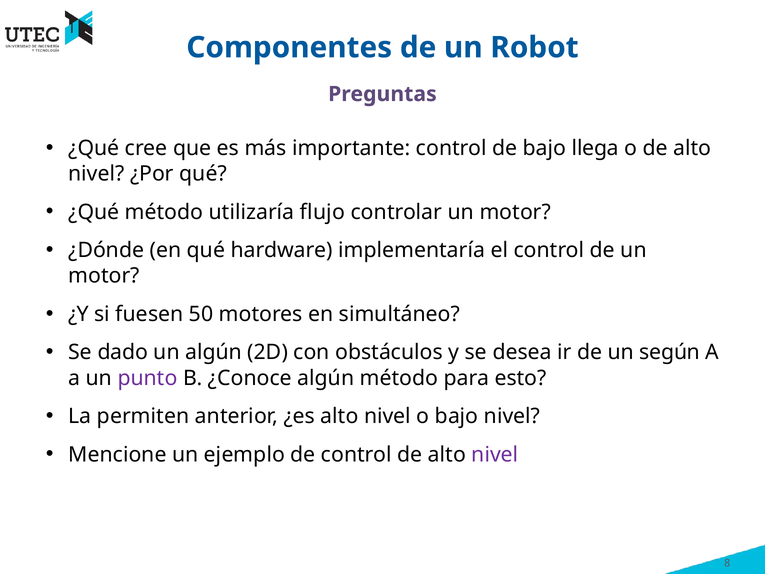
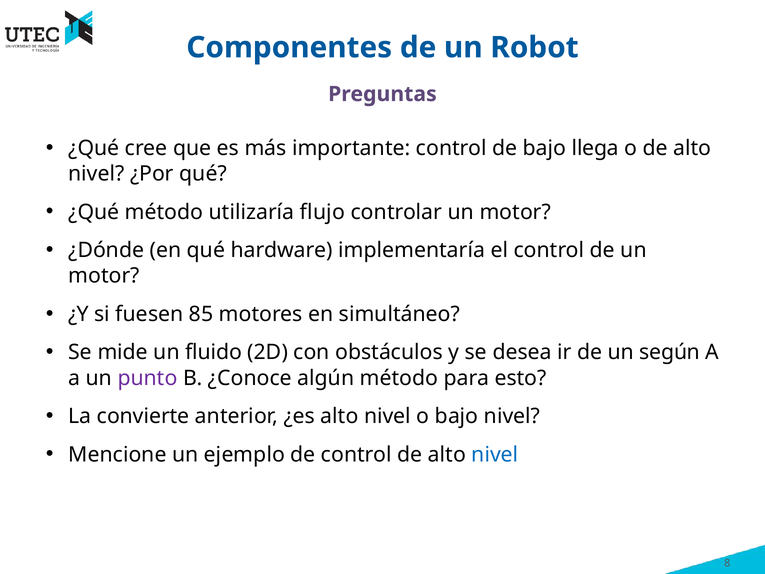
50: 50 -> 85
dado: dado -> mide
un algún: algún -> fluido
permiten: permiten -> convierte
nivel at (495, 454) colour: purple -> blue
